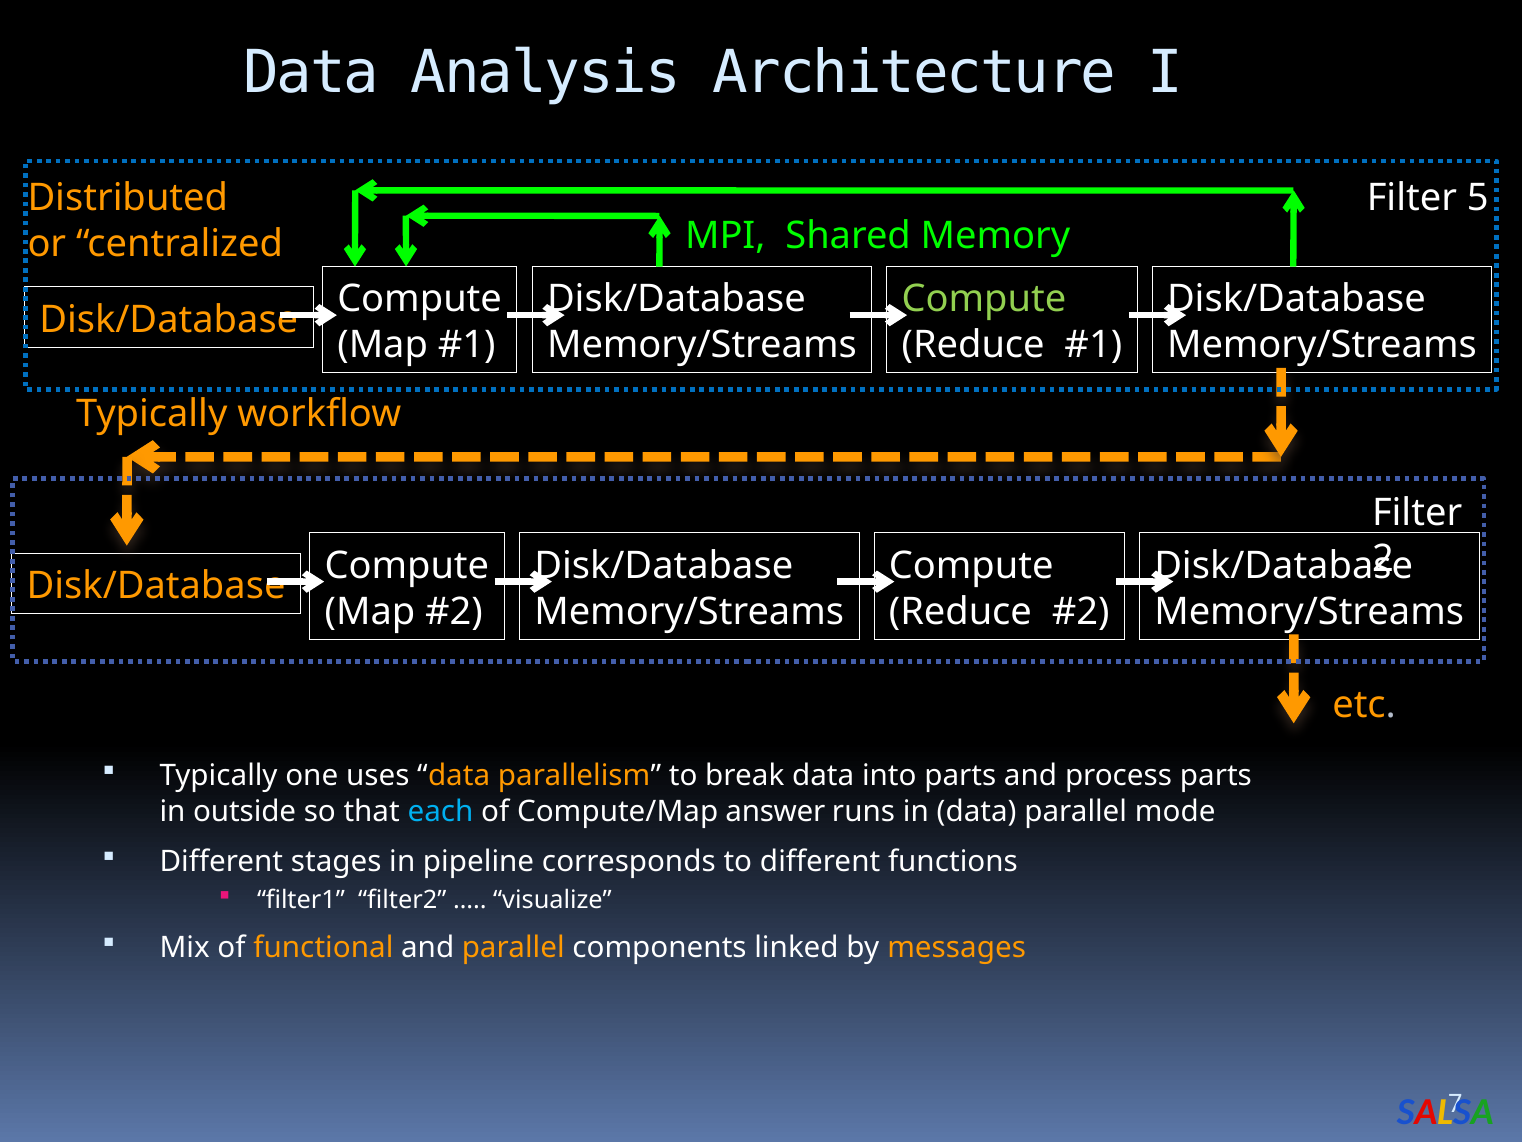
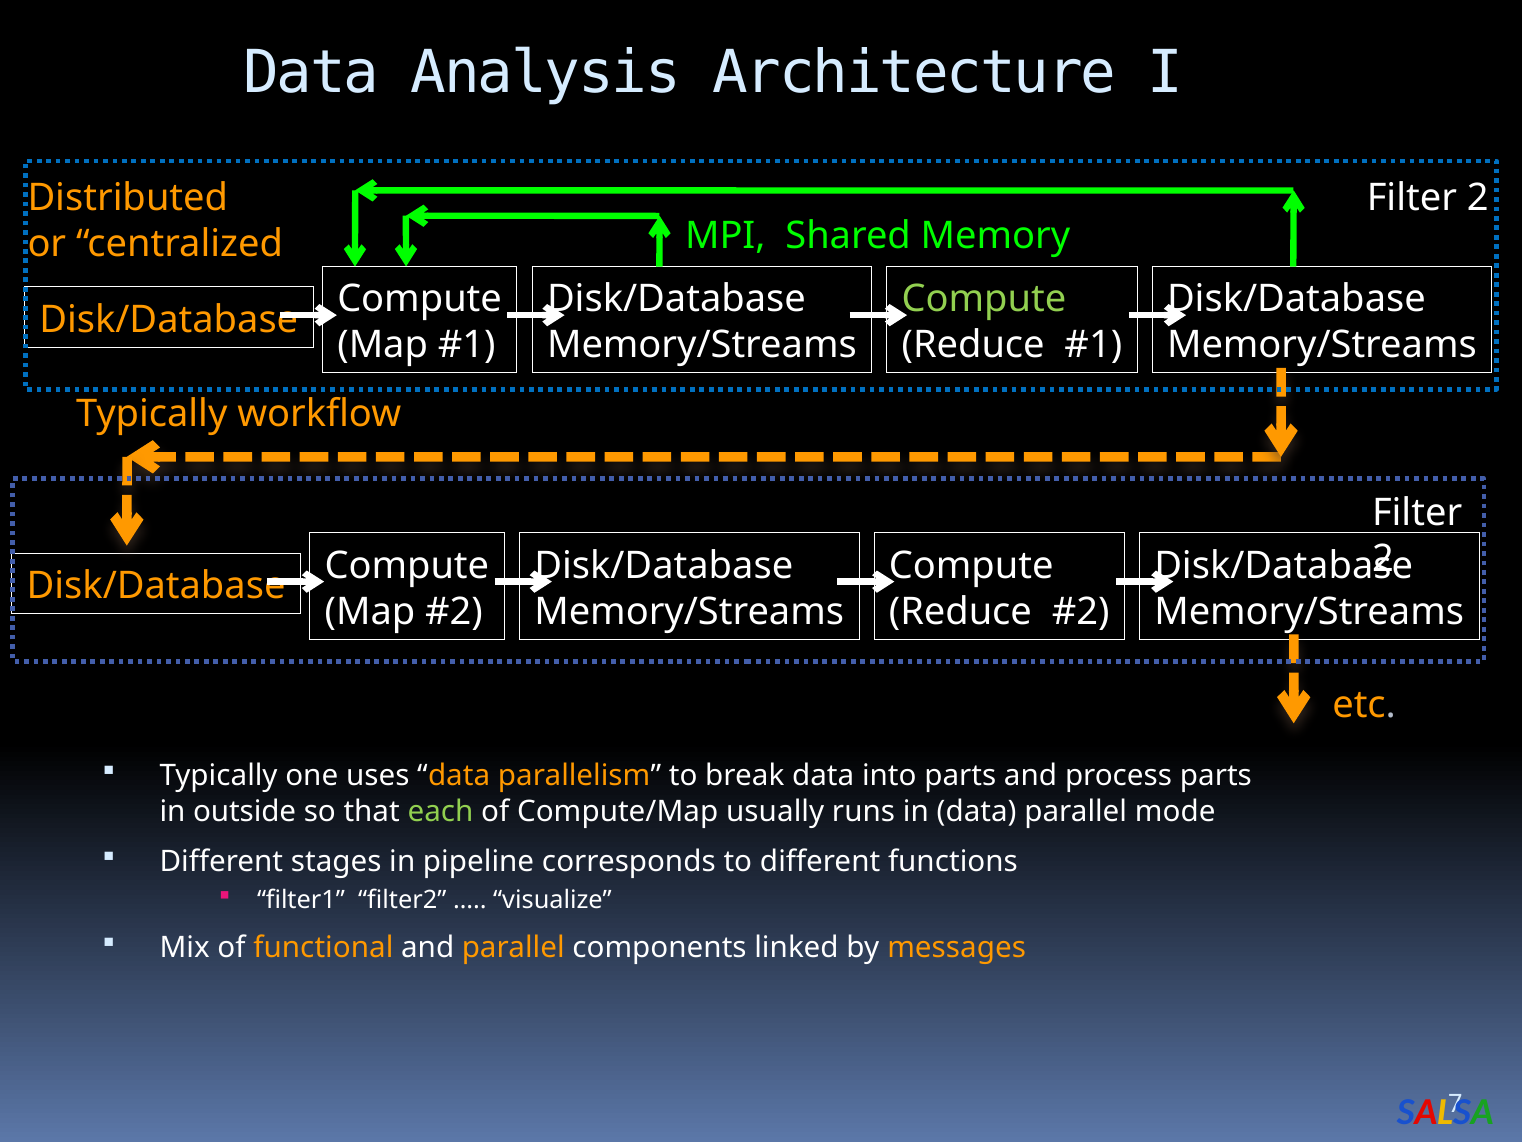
5 at (1478, 198): 5 -> 2
each colour: light blue -> light green
answer: answer -> usually
